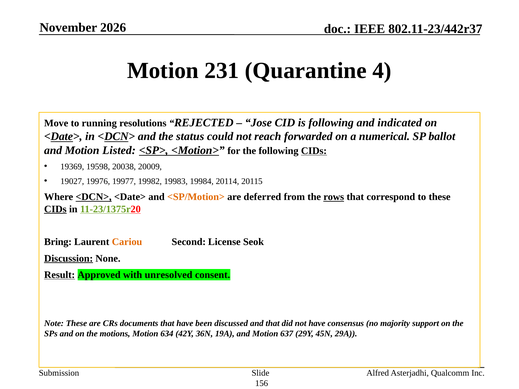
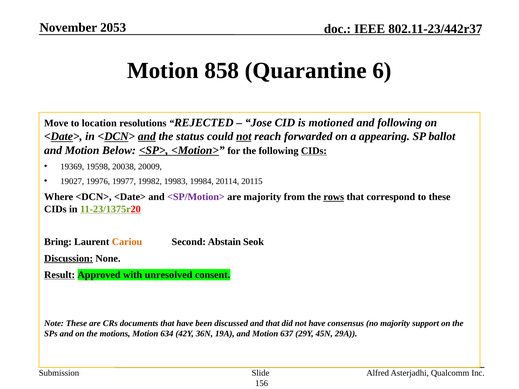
2026: 2026 -> 2053
231: 231 -> 858
4: 4 -> 6
running: running -> location
is following: following -> motioned
and indicated: indicated -> following
and at (147, 137) underline: none -> present
not at (244, 137) underline: none -> present
numerical: numerical -> appearing
Listed: Listed -> Below
<DCN> at (94, 197) underline: present -> none
<SP/Motion> colour: orange -> purple
are deferred: deferred -> majority
CIDs at (55, 209) underline: present -> none
License: License -> Abstain
